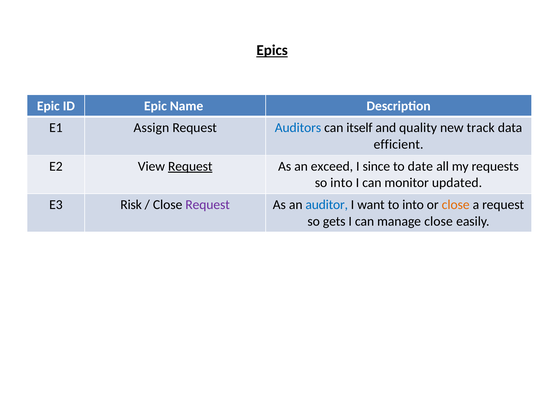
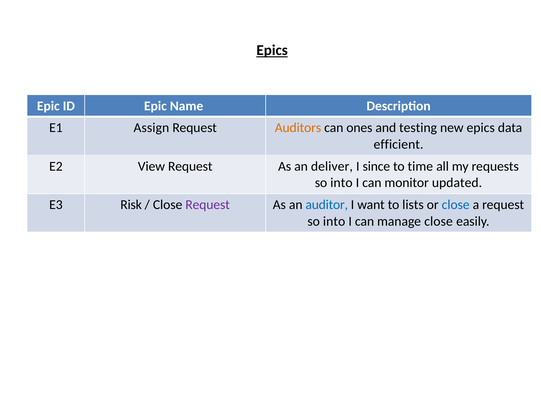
Auditors colour: blue -> orange
itself: itself -> ones
quality: quality -> testing
new track: track -> epics
Request at (190, 166) underline: present -> none
exceed: exceed -> deliver
date: date -> time
to into: into -> lists
close at (456, 205) colour: orange -> blue
gets at (334, 221): gets -> into
